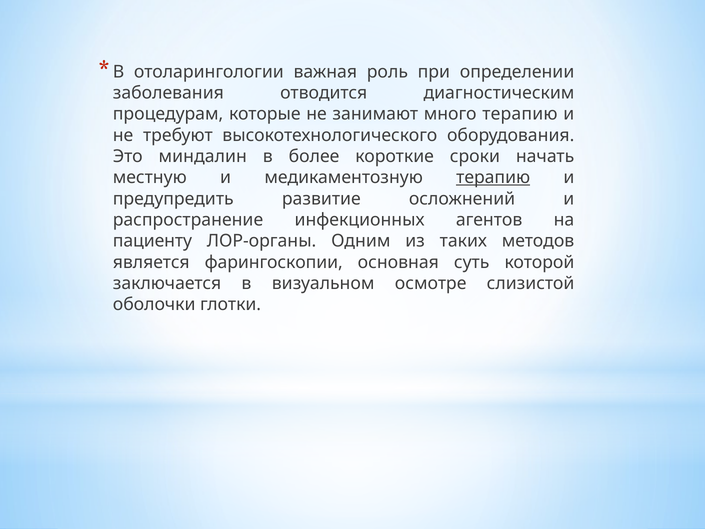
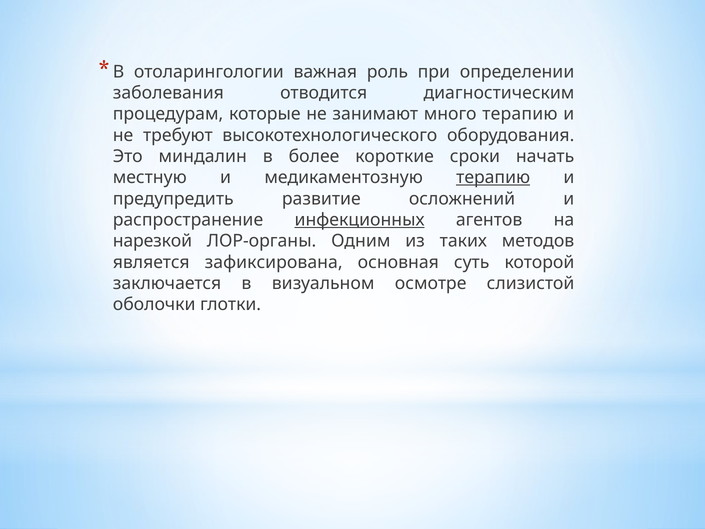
инфекционных underline: none -> present
пациенту: пациенту -> нарезкой
фарингоскопии: фарингоскопии -> зафиксирована
